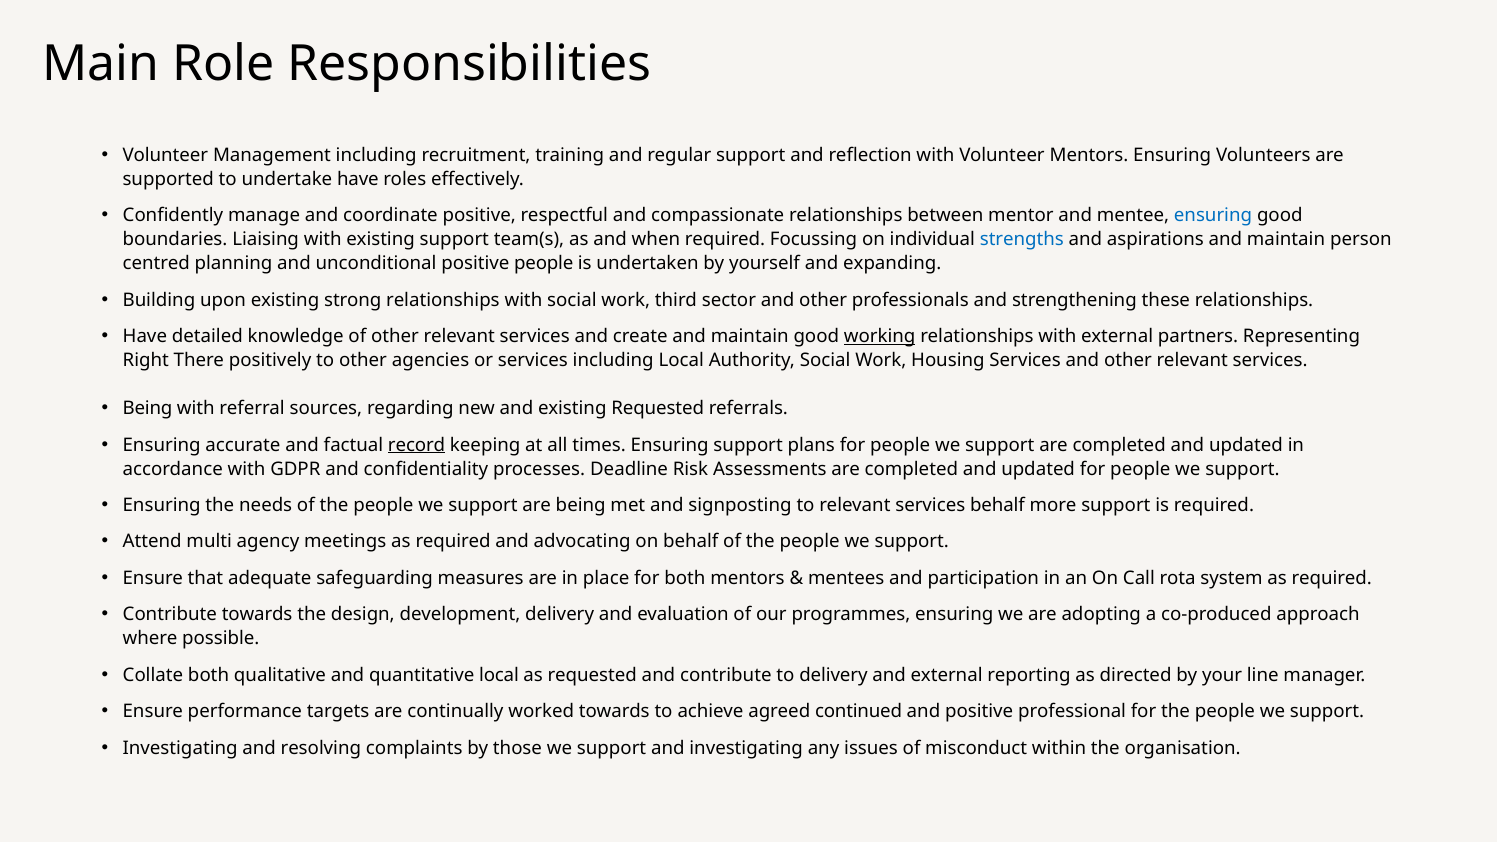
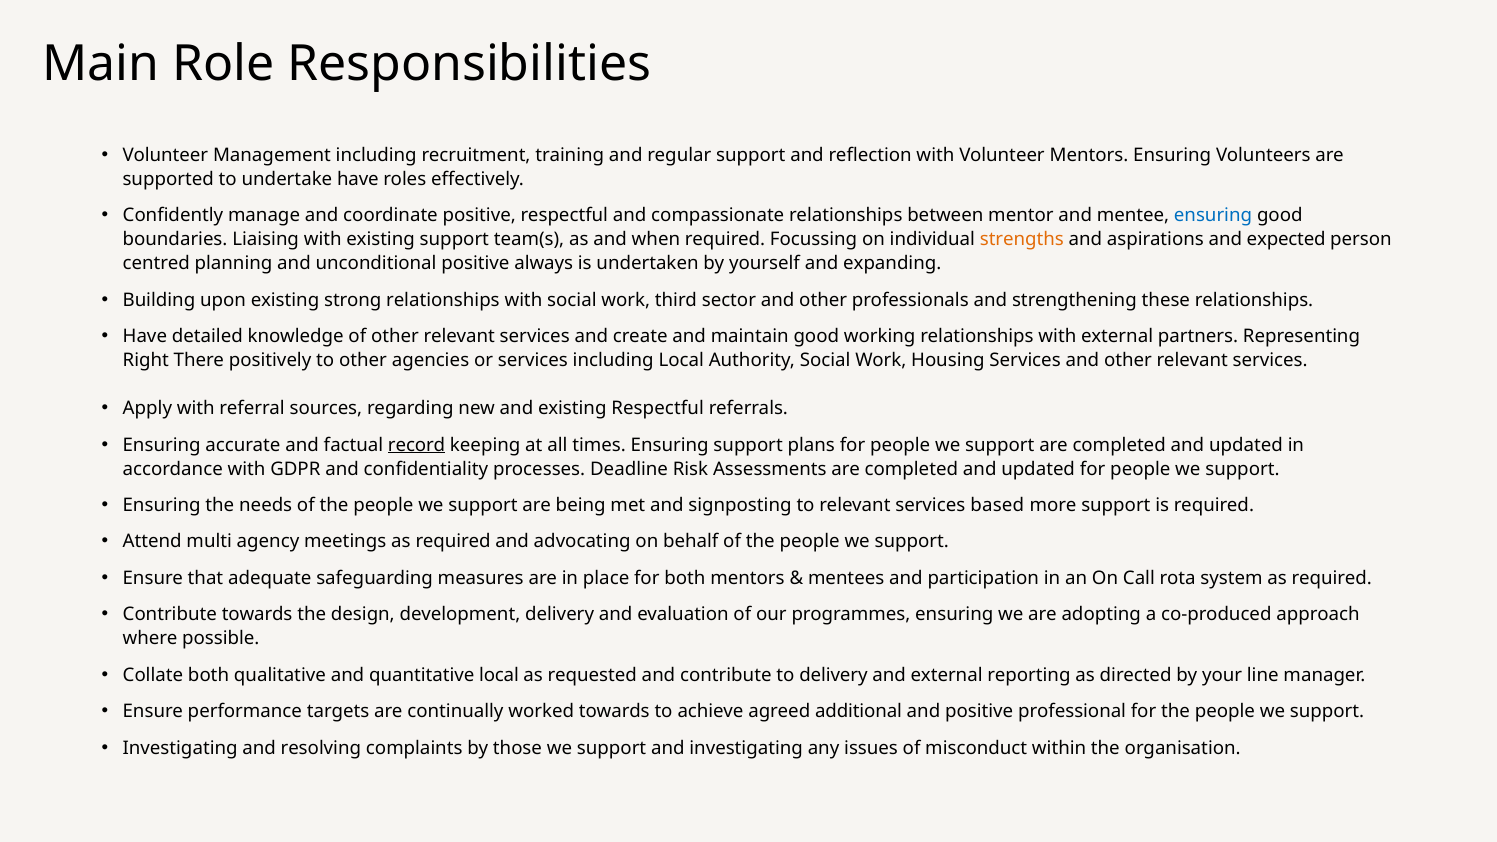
strengths colour: blue -> orange
aspirations and maintain: maintain -> expected
positive people: people -> always
working underline: present -> none
Being at (148, 408): Being -> Apply
existing Requested: Requested -> Respectful
services behalf: behalf -> based
continued: continued -> additional
